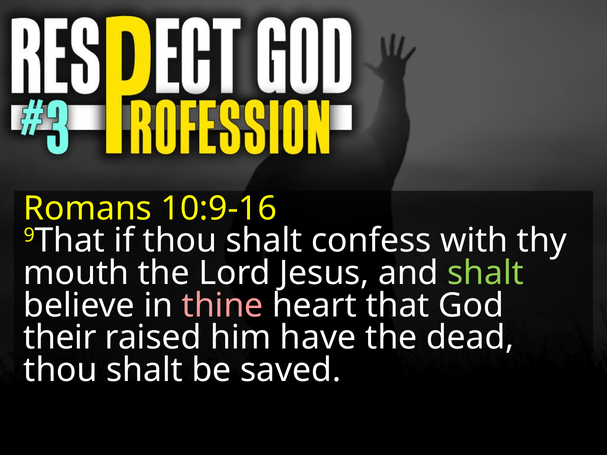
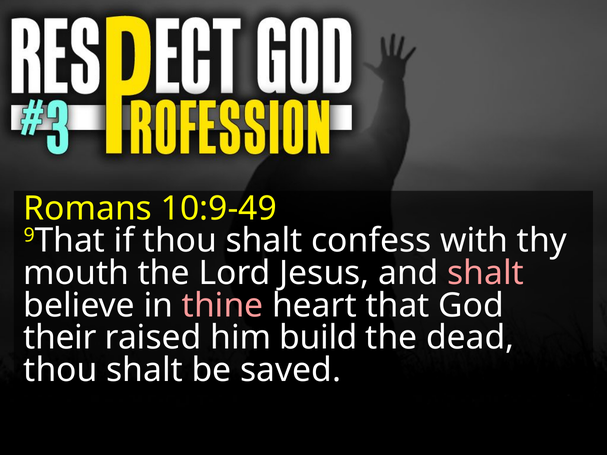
10:9-16: 10:9-16 -> 10:9-49
shalt at (486, 273) colour: light green -> pink
have: have -> build
